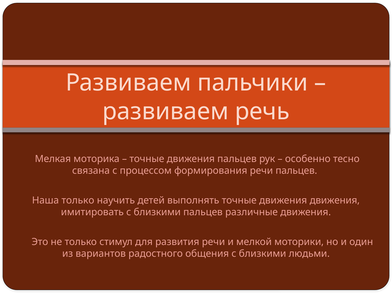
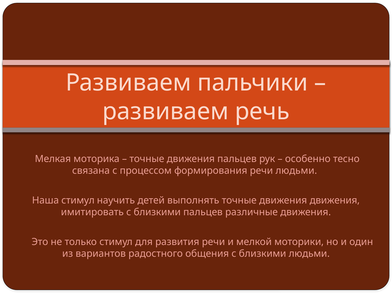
речи пальцев: пальцев -> людьми
Наша только: только -> стимул
